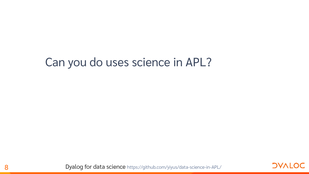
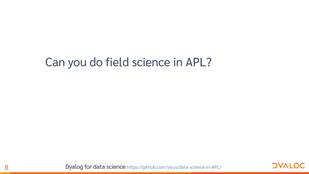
uses: uses -> field
